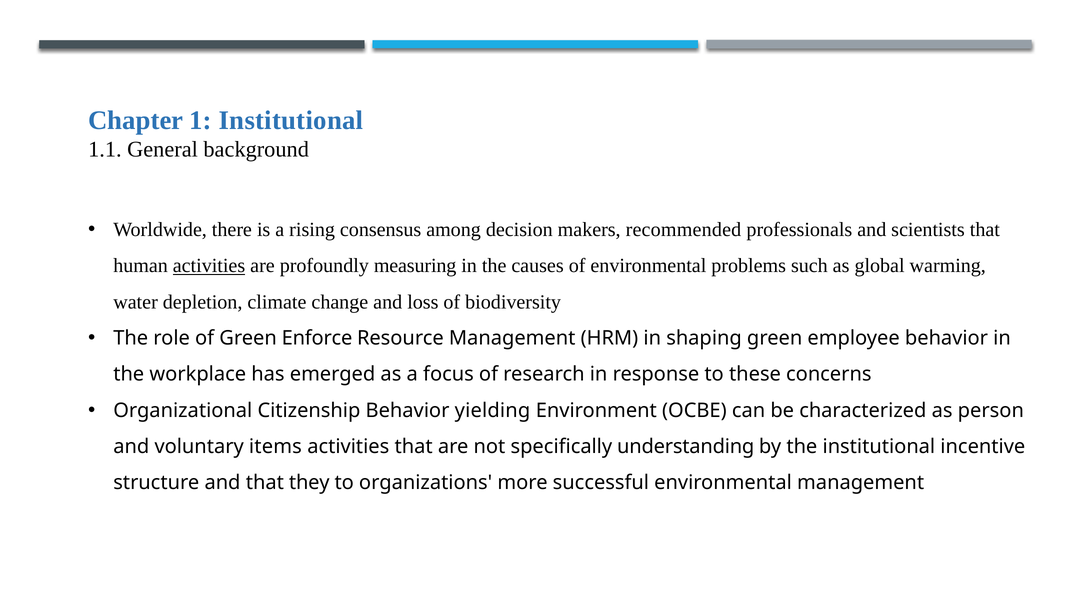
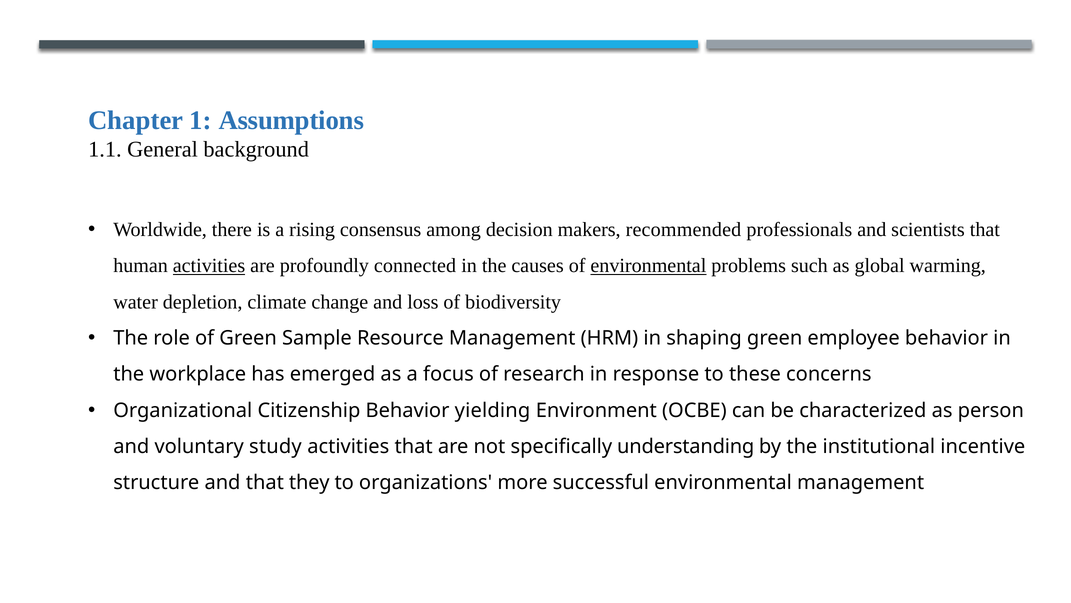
1 Institutional: Institutional -> Assumptions
measuring: measuring -> connected
environmental at (648, 266) underline: none -> present
Enforce: Enforce -> Sample
items: items -> study
